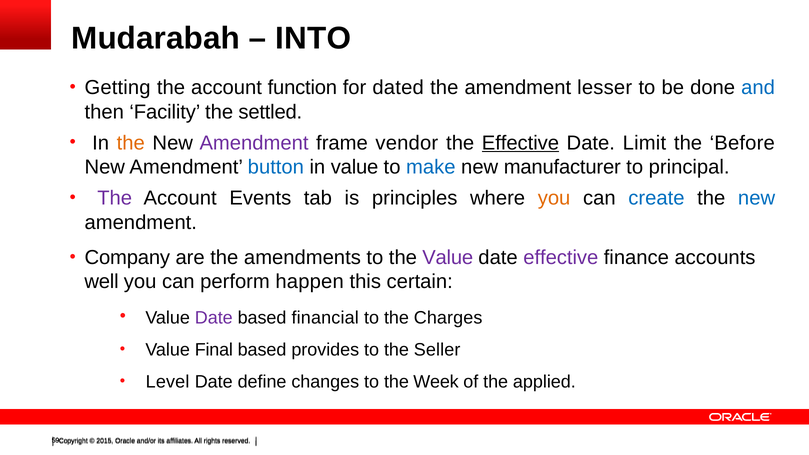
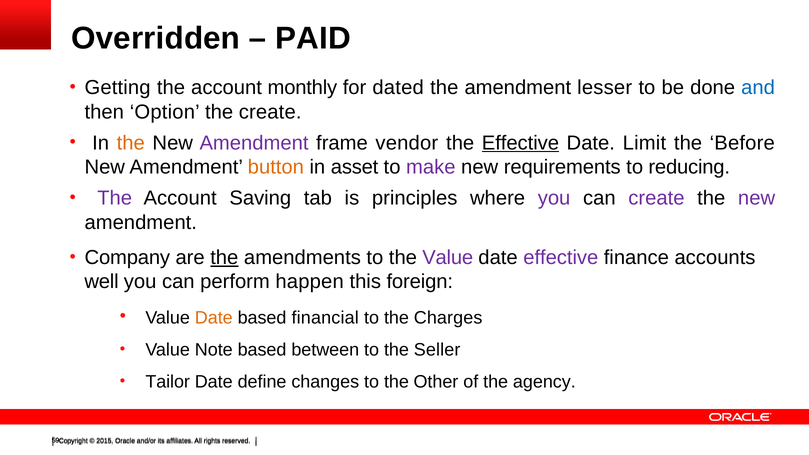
Mudarabah: Mudarabah -> Overridden
INTO: INTO -> PAID
function: function -> monthly
Facility: Facility -> Option
the settled: settled -> create
button colour: blue -> orange
in value: value -> asset
make colour: blue -> purple
manufacturer: manufacturer -> requirements
principal: principal -> reducing
Events: Events -> Saving
you at (554, 198) colour: orange -> purple
create at (656, 198) colour: blue -> purple
new at (757, 198) colour: blue -> purple
the at (224, 258) underline: none -> present
certain: certain -> foreign
Date at (214, 318) colour: purple -> orange
Final: Final -> Note
provides: provides -> between
Level: Level -> Tailor
Week: Week -> Other
applied: applied -> agency
